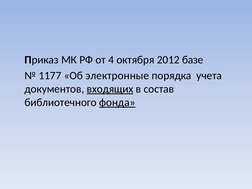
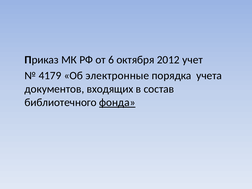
4: 4 -> 6
базе: базе -> учет
1177: 1177 -> 4179
входящих underline: present -> none
